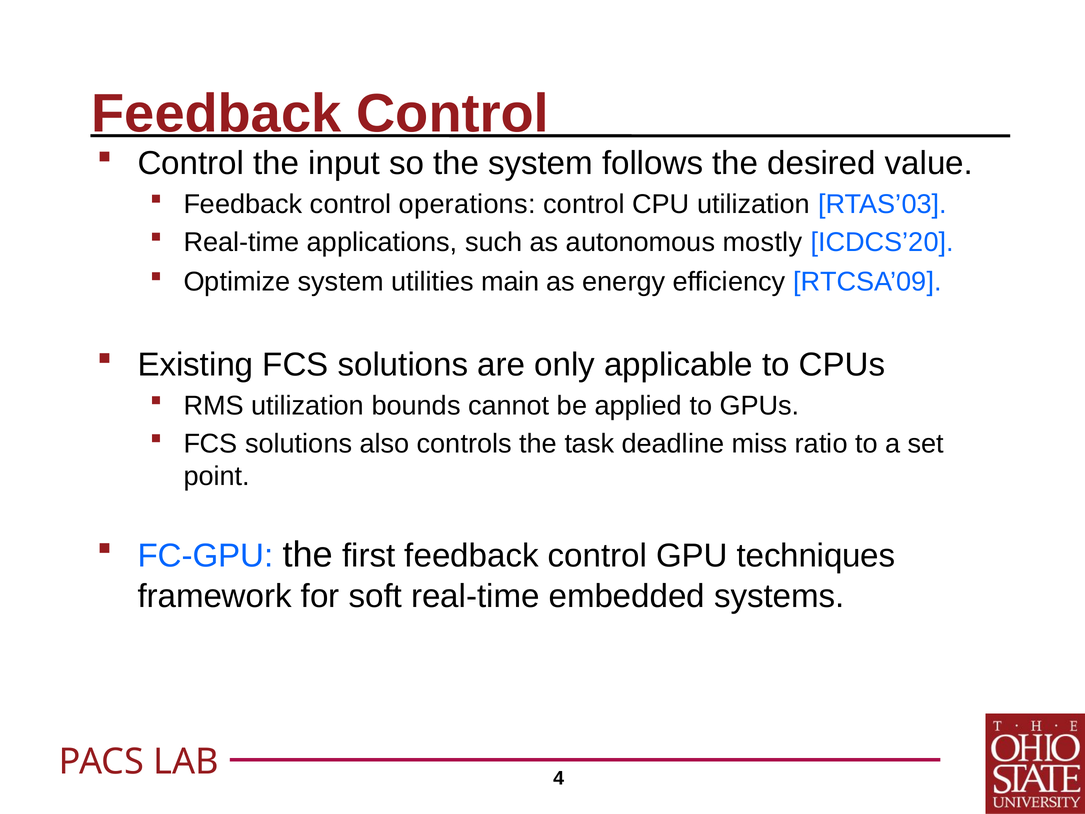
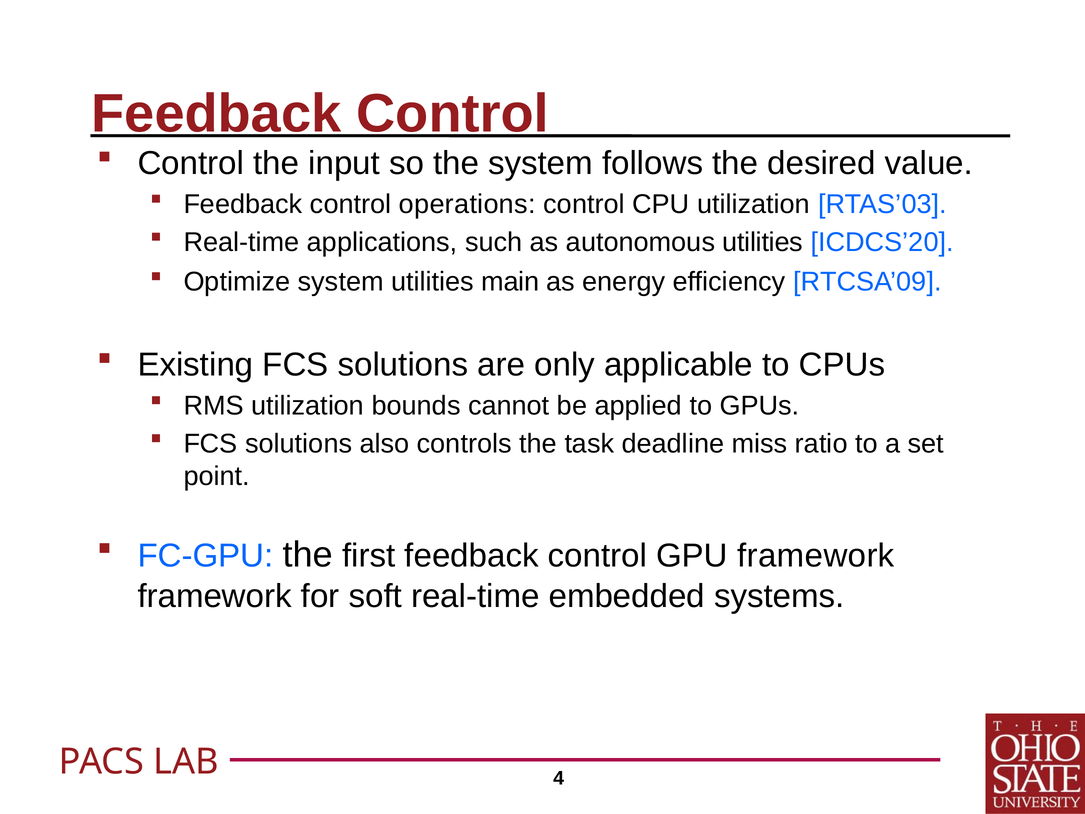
autonomous mostly: mostly -> utilities
GPU techniques: techniques -> framework
